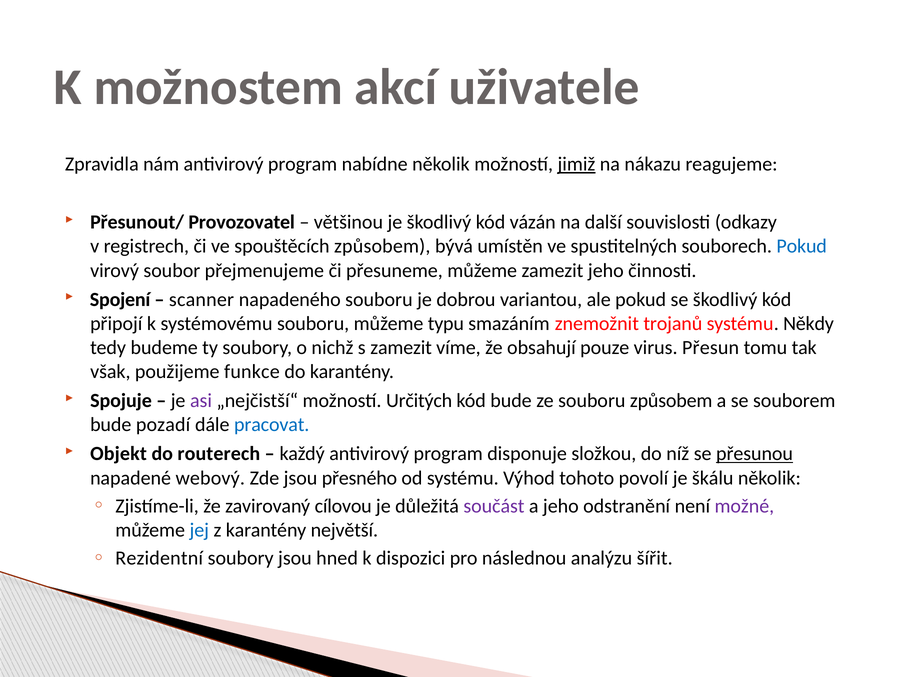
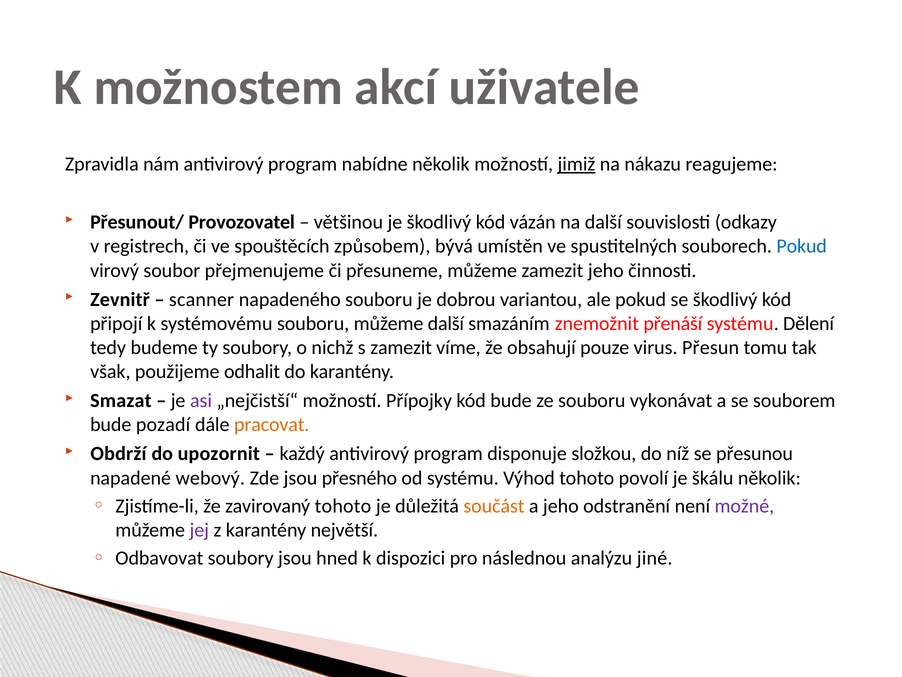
Spojení: Spojení -> Zevnitř
můžeme typu: typu -> další
trojanů: trojanů -> přenáší
Někdy: Někdy -> Dělení
funkce: funkce -> odhalit
Spojuje: Spojuje -> Smazat
Určitých: Určitých -> Přípojky
souboru způsobem: způsobem -> vykonávat
pracovat colour: blue -> orange
Objekt: Objekt -> Obdrží
routerech: routerech -> upozornit
přesunou underline: present -> none
zavirovaný cílovou: cílovou -> tohoto
součást colour: purple -> orange
jej colour: blue -> purple
Rezidentní: Rezidentní -> Odbavovat
šířit: šířit -> jiné
